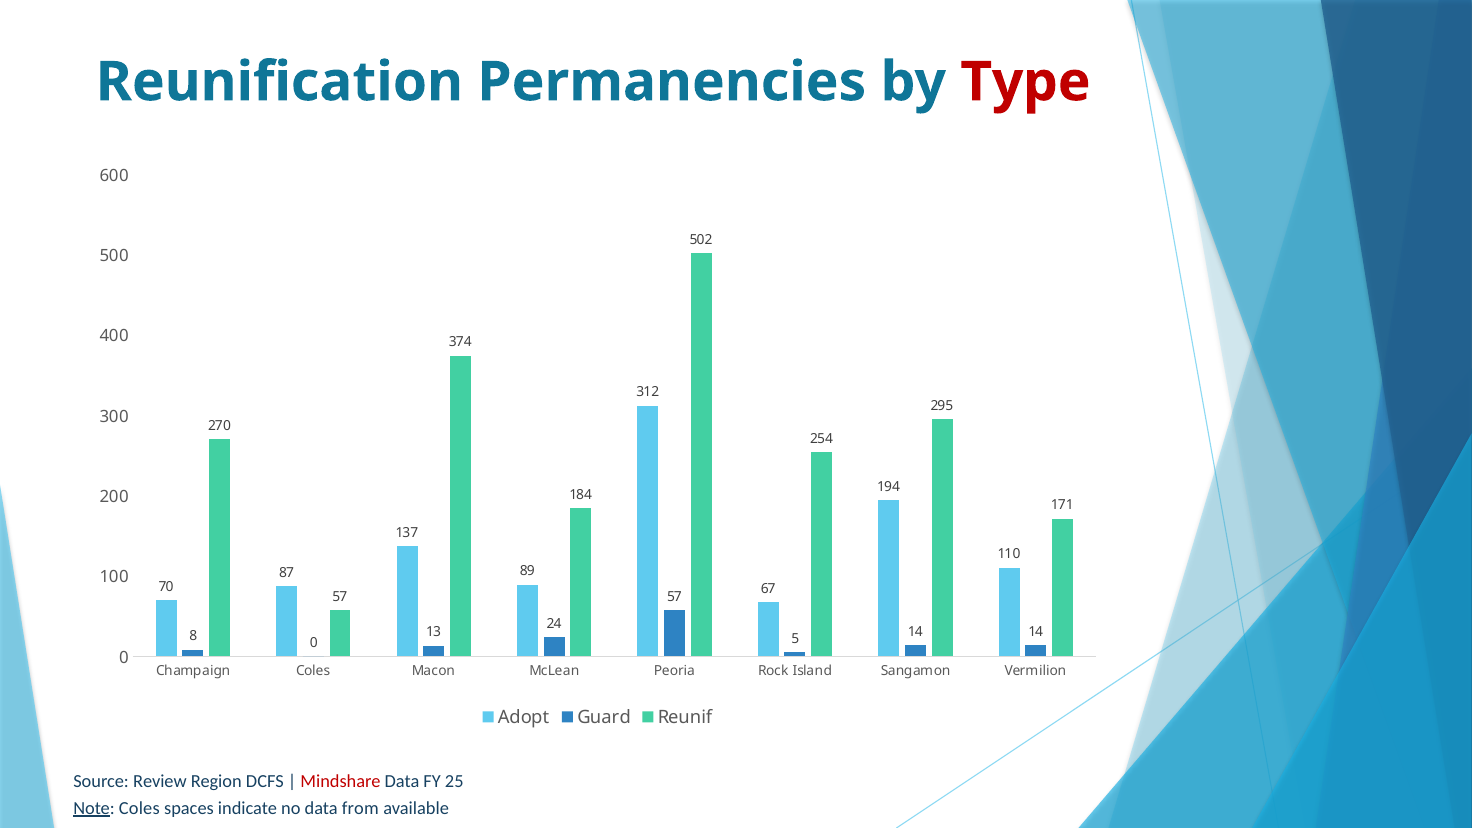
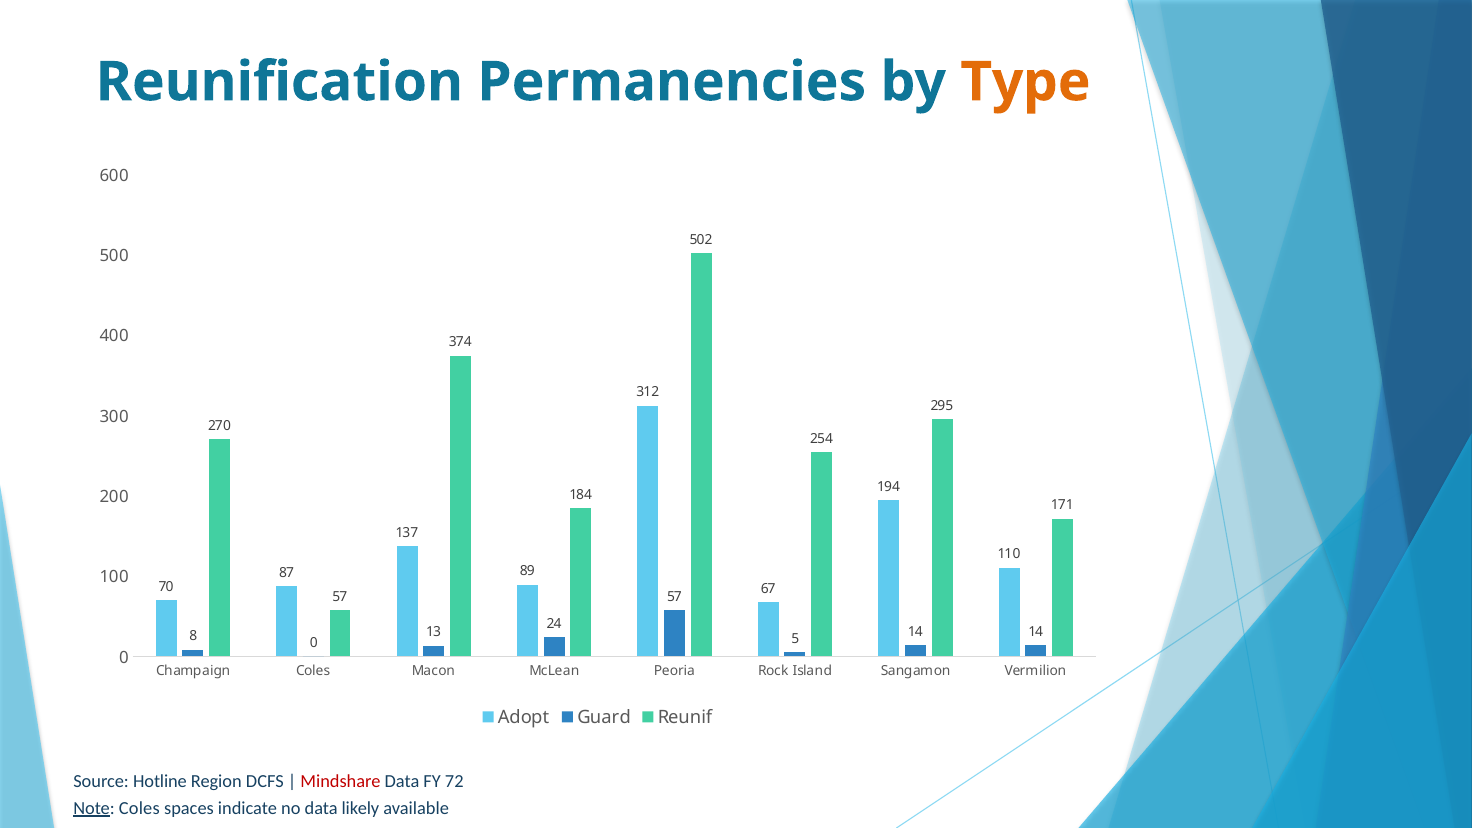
Type colour: red -> orange
Review: Review -> Hotline
25: 25 -> 72
from: from -> likely
